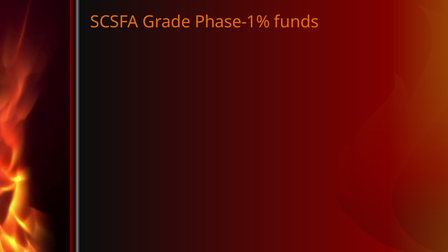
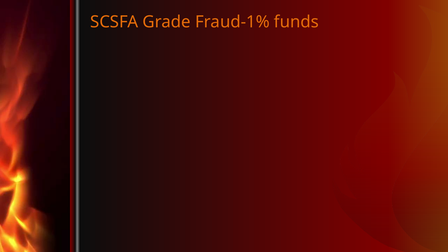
Phase-1%: Phase-1% -> Fraud-1%
